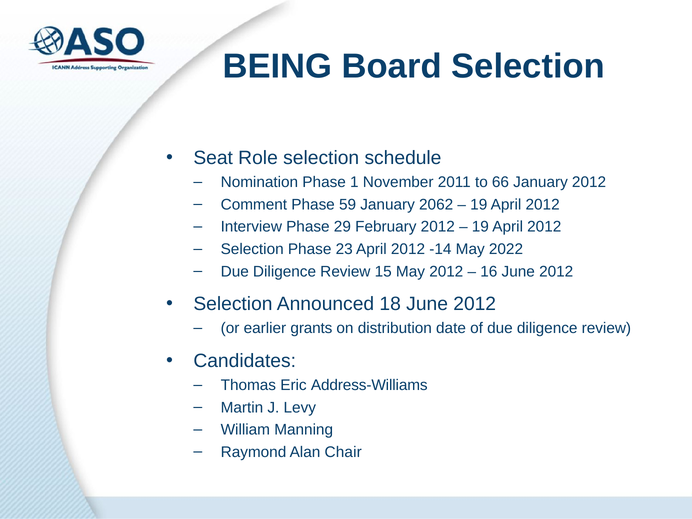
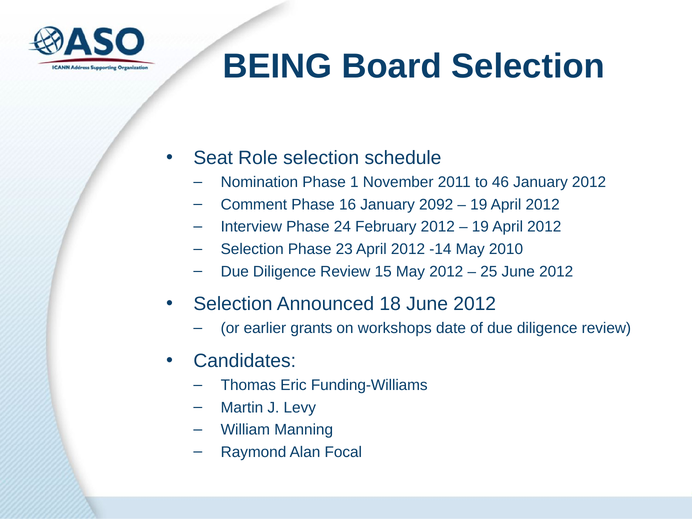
66: 66 -> 46
59: 59 -> 16
2062: 2062 -> 2092
29: 29 -> 24
2022: 2022 -> 2010
16: 16 -> 25
distribution: distribution -> workshops
Address-Williams: Address-Williams -> Funding-Williams
Chair: Chair -> Focal
